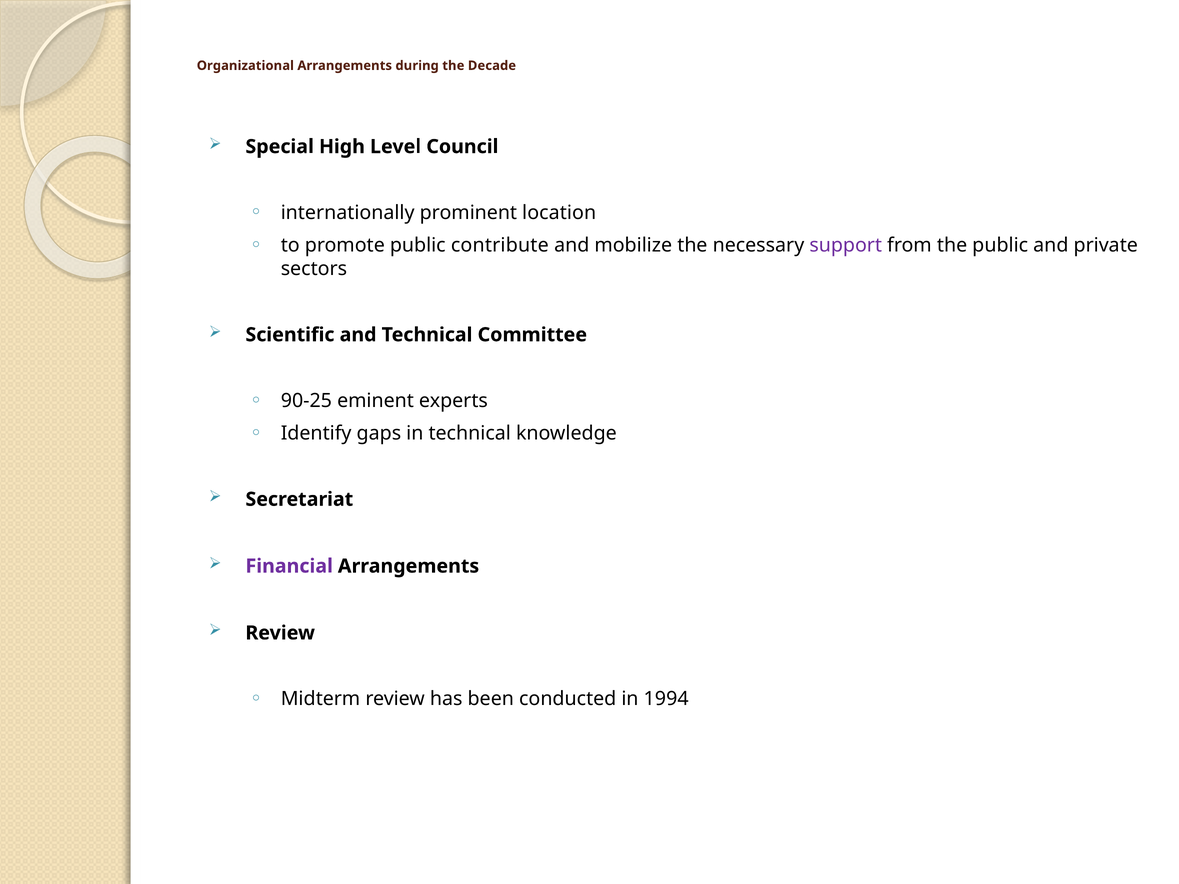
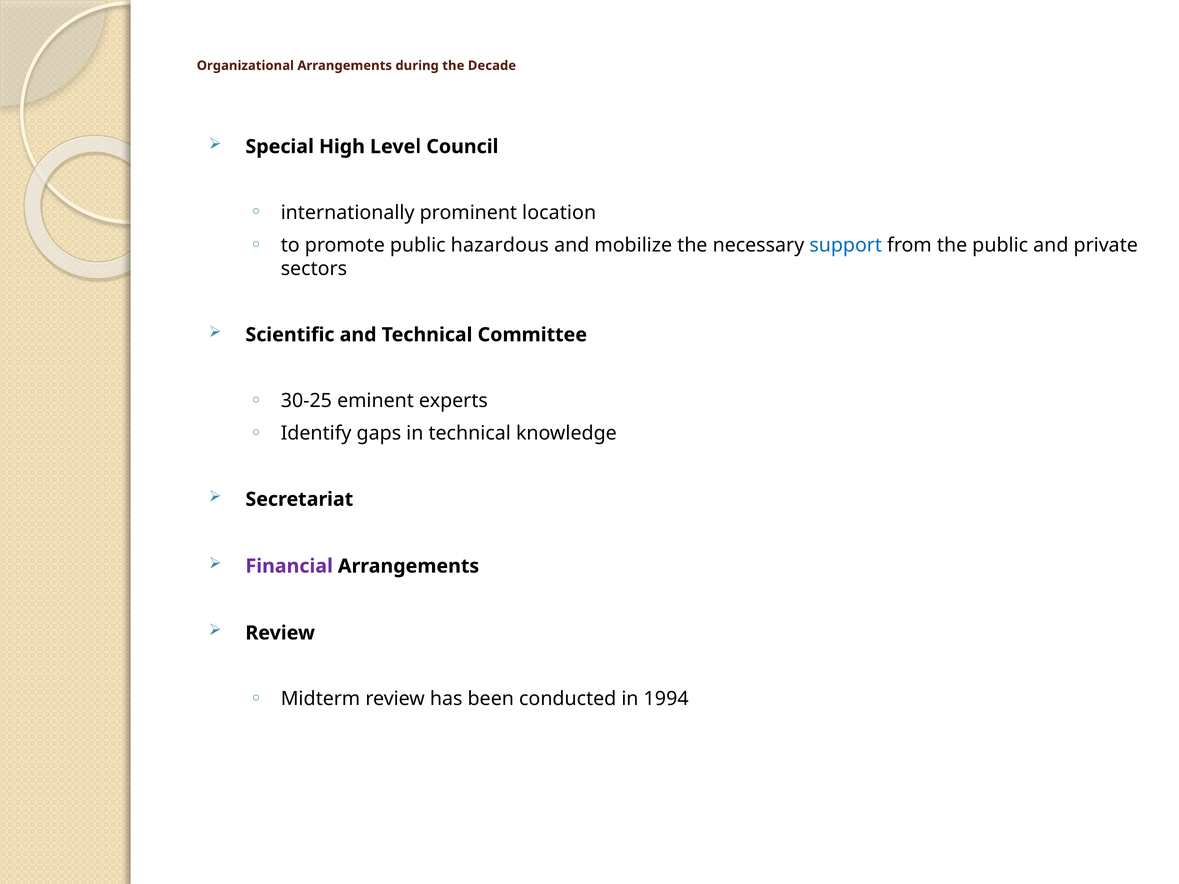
contribute: contribute -> hazardous
support colour: purple -> blue
90-25: 90-25 -> 30-25
